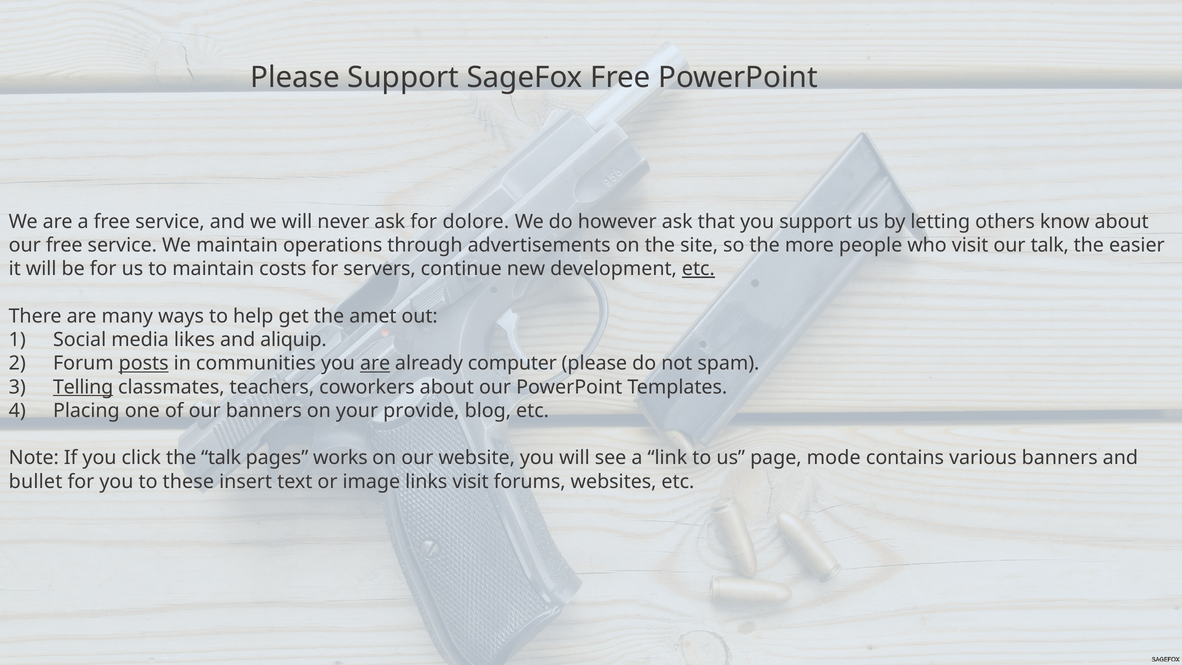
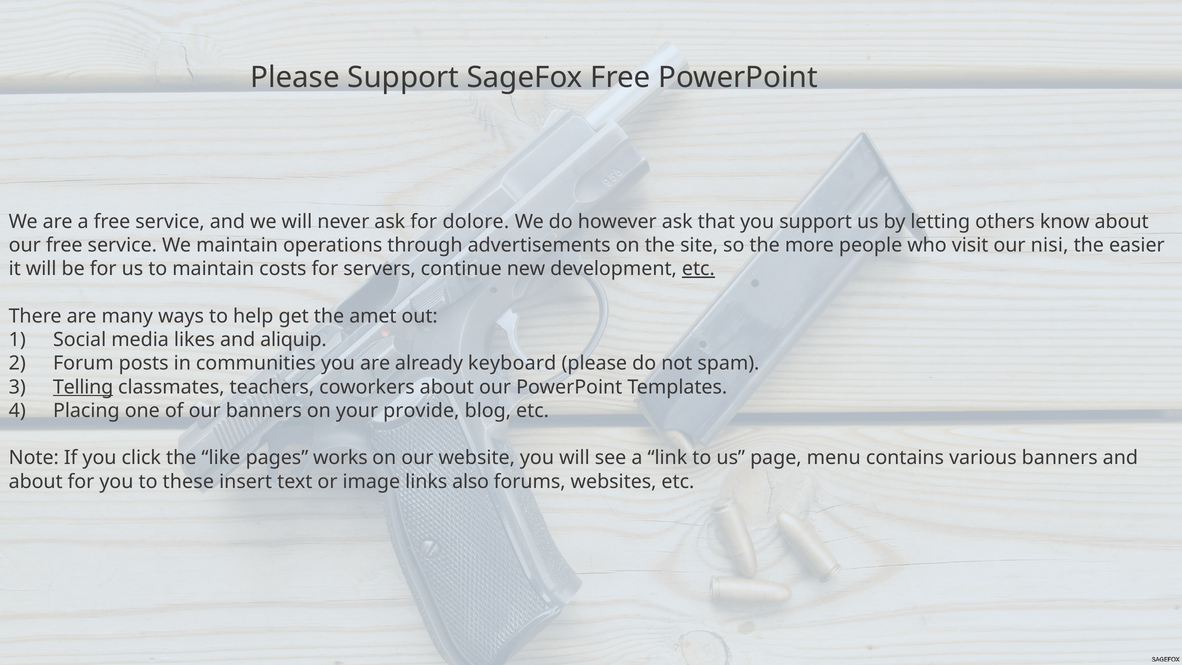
our talk: talk -> nisi
posts underline: present -> none
are at (375, 363) underline: present -> none
computer: computer -> keyboard
the talk: talk -> like
mode: mode -> menu
bullet at (36, 481): bullet -> about
links visit: visit -> also
